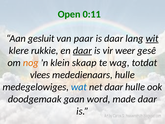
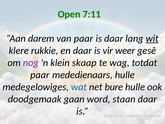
0:11: 0:11 -> 7:11
gesluit: gesluit -> darem
daar at (82, 50) underline: present -> none
nog colour: orange -> purple
vlees at (40, 75): vlees -> paar
net daar: daar -> bure
made: made -> staan
